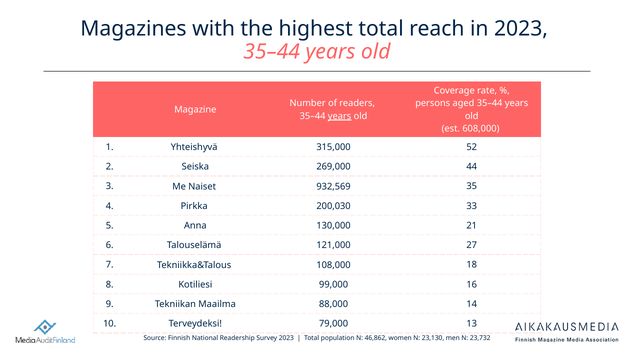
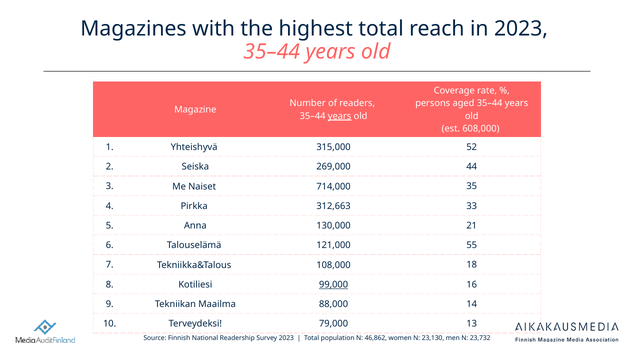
932,569: 932,569 -> 714,000
200,030: 200,030 -> 312,663
27: 27 -> 55
99,000 underline: none -> present
